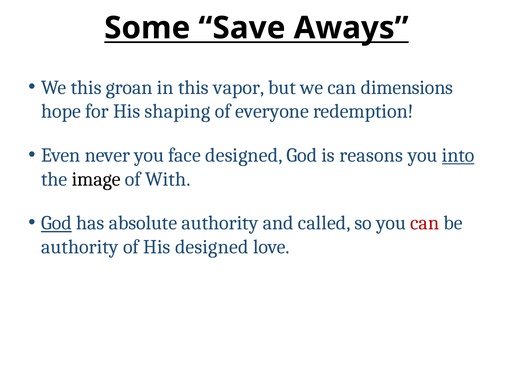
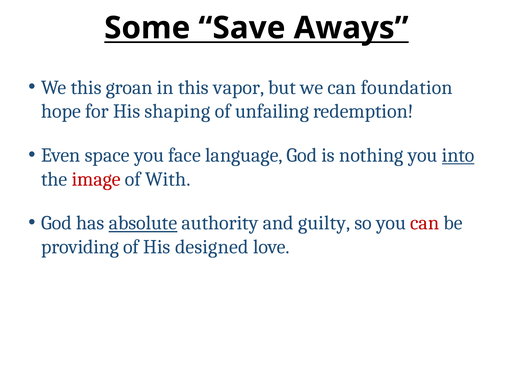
dimensions: dimensions -> foundation
everyone: everyone -> unfailing
never: never -> space
face designed: designed -> language
reasons: reasons -> nothing
image colour: black -> red
God at (56, 223) underline: present -> none
absolute underline: none -> present
called: called -> guilty
authority at (80, 247): authority -> providing
